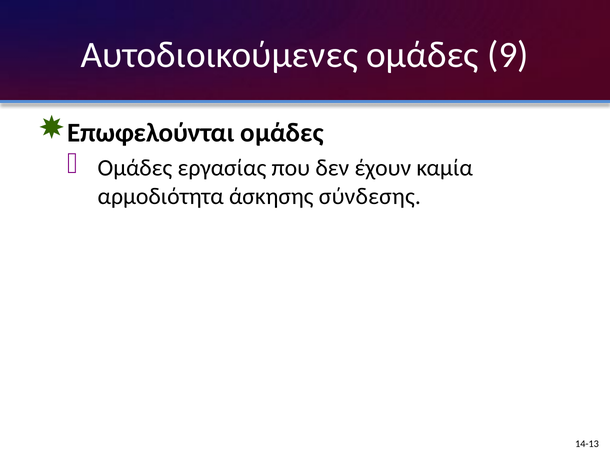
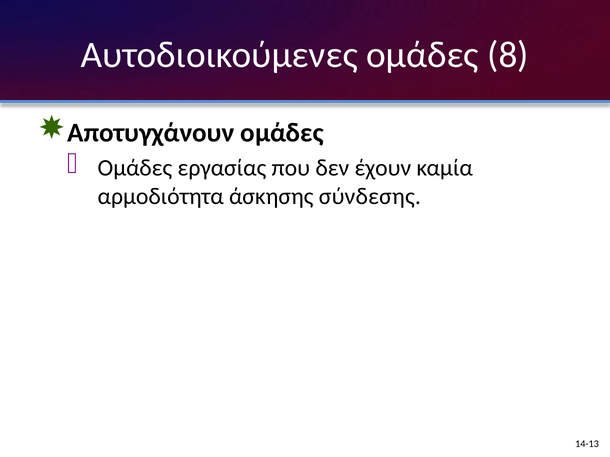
9: 9 -> 8
Επωφελούνται: Επωφελούνται -> Αποτυγχάνουν
